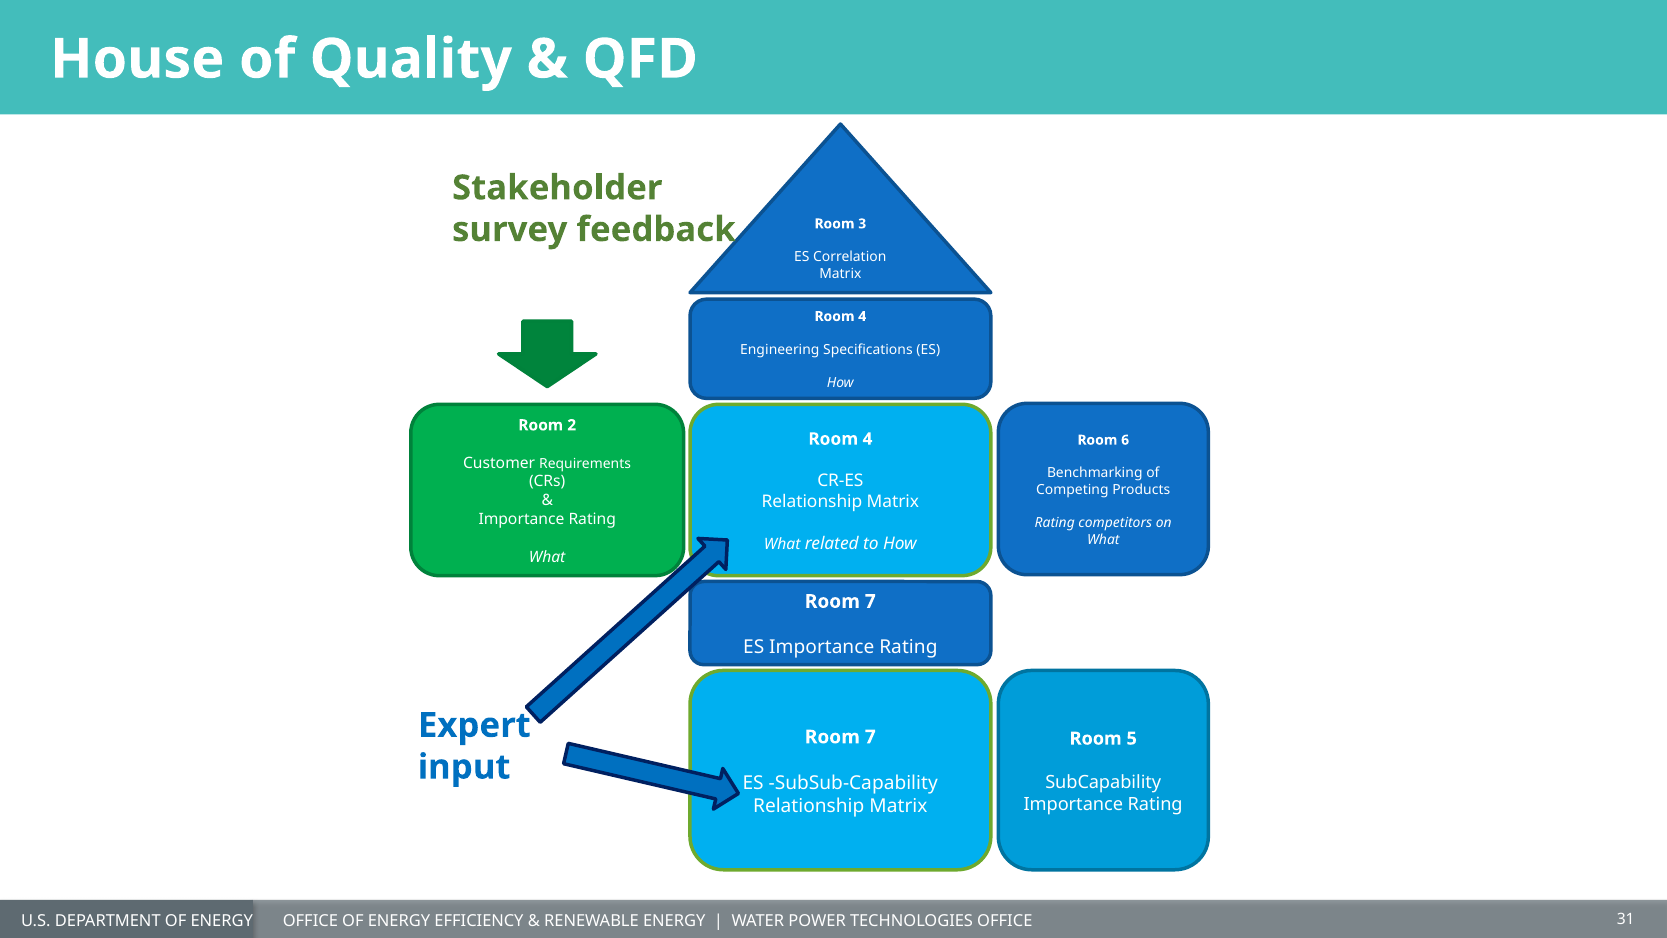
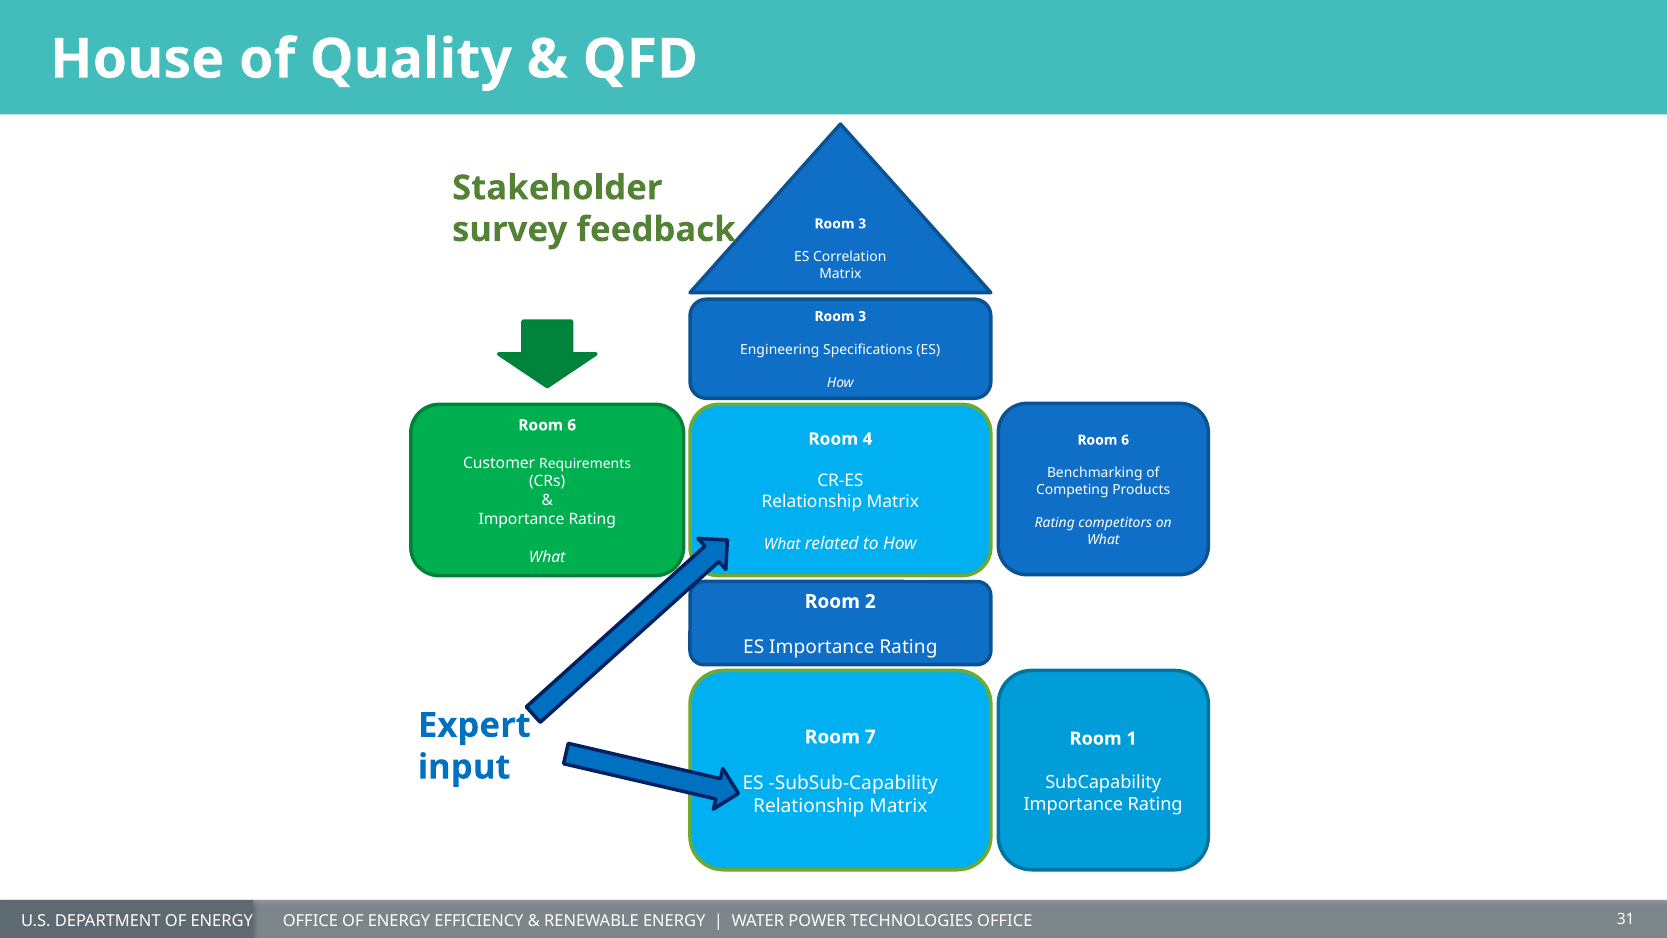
4 at (862, 316): 4 -> 3
2 at (572, 425): 2 -> 6
7 at (870, 601): 7 -> 2
5: 5 -> 1
